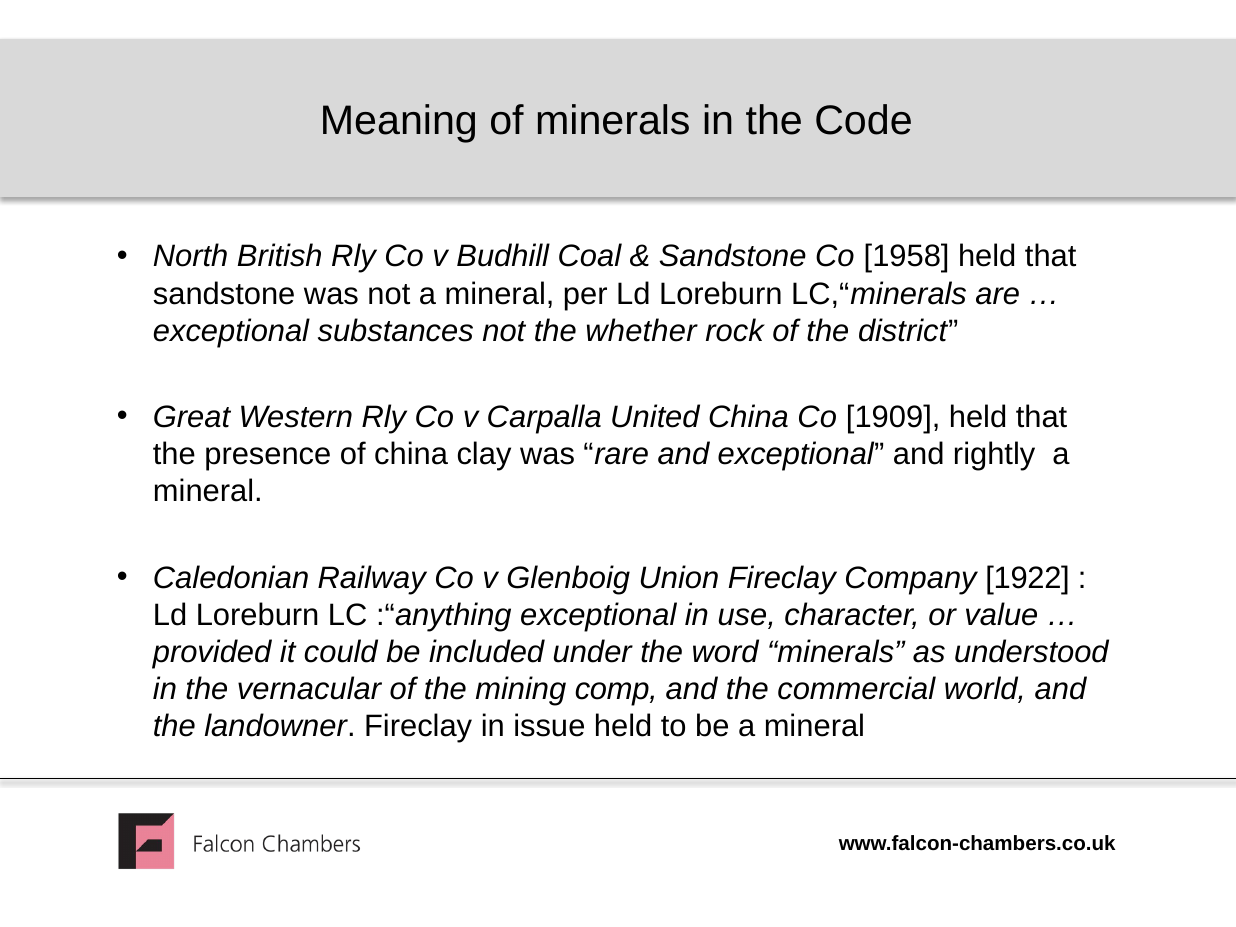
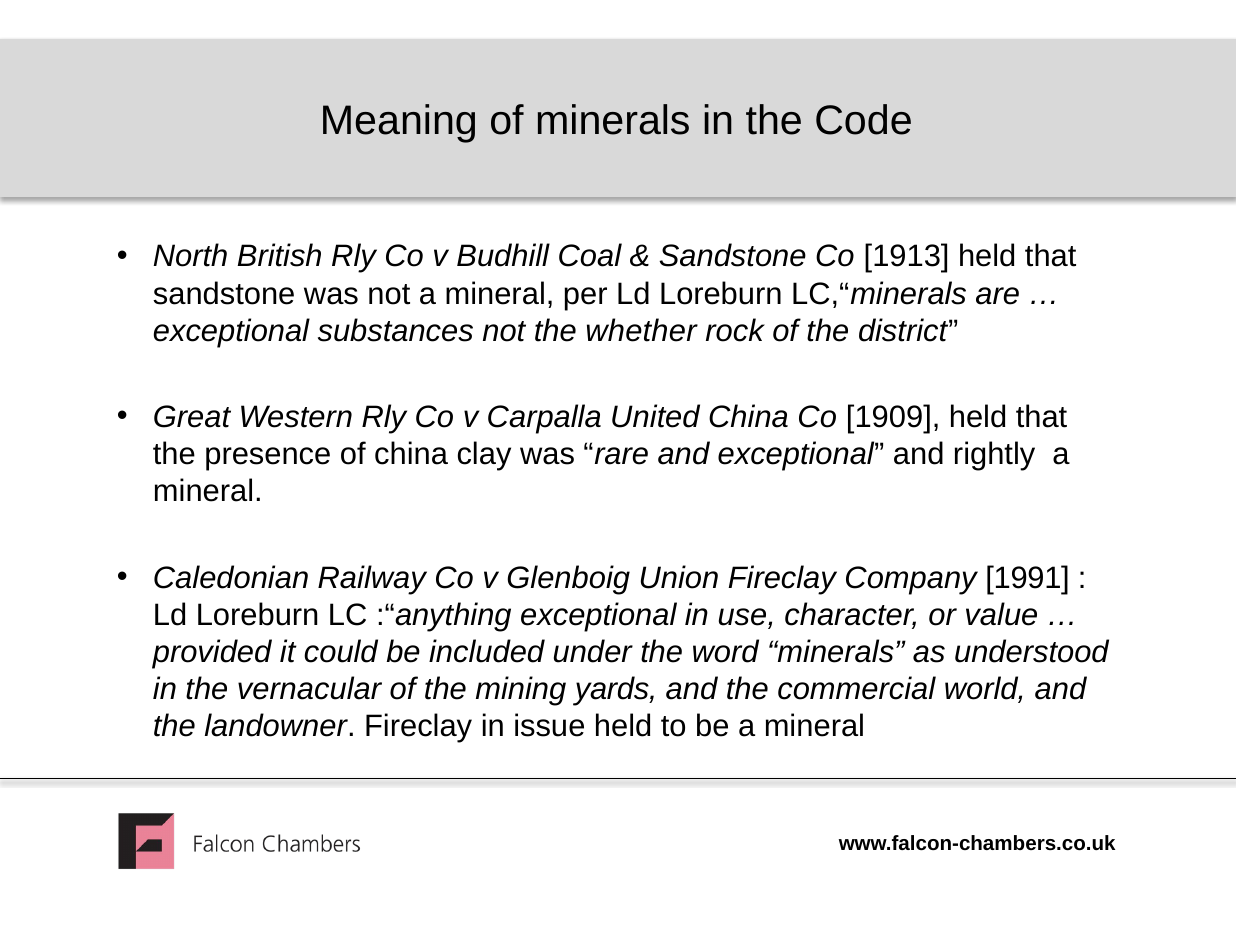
1958: 1958 -> 1913
1922: 1922 -> 1991
comp: comp -> yards
